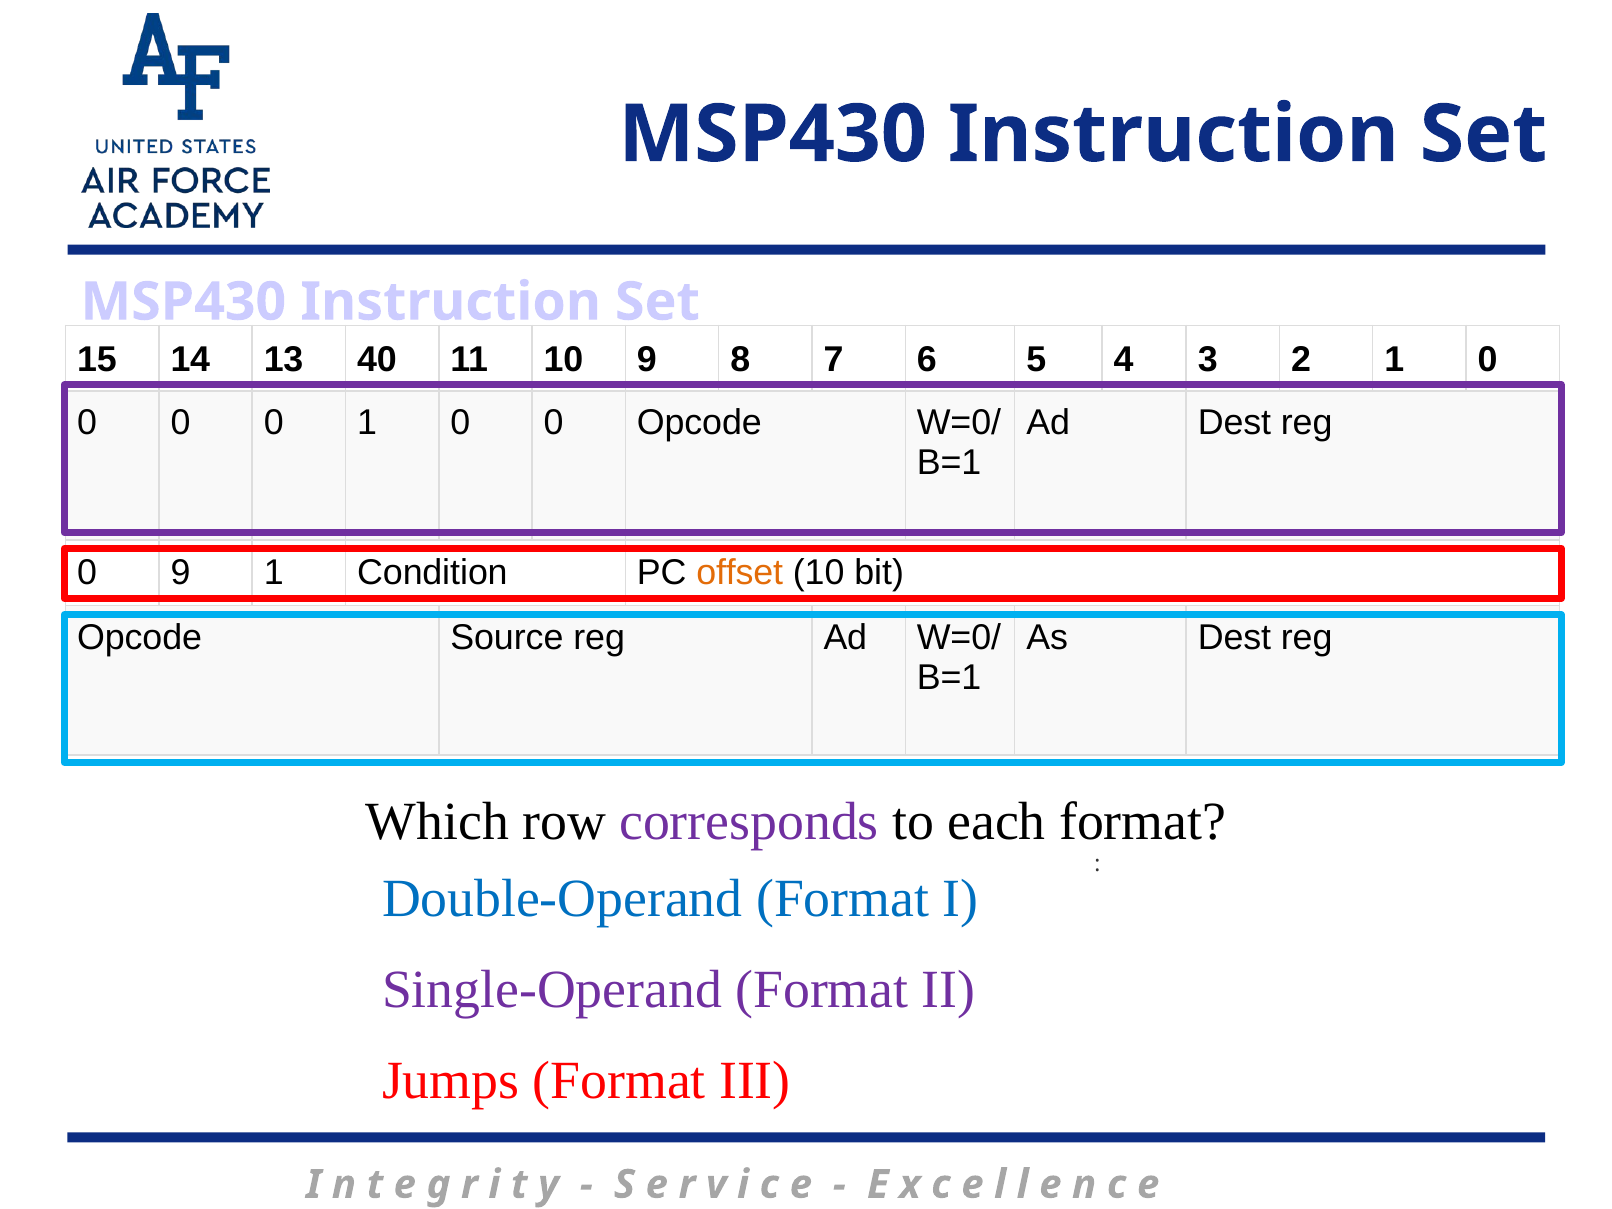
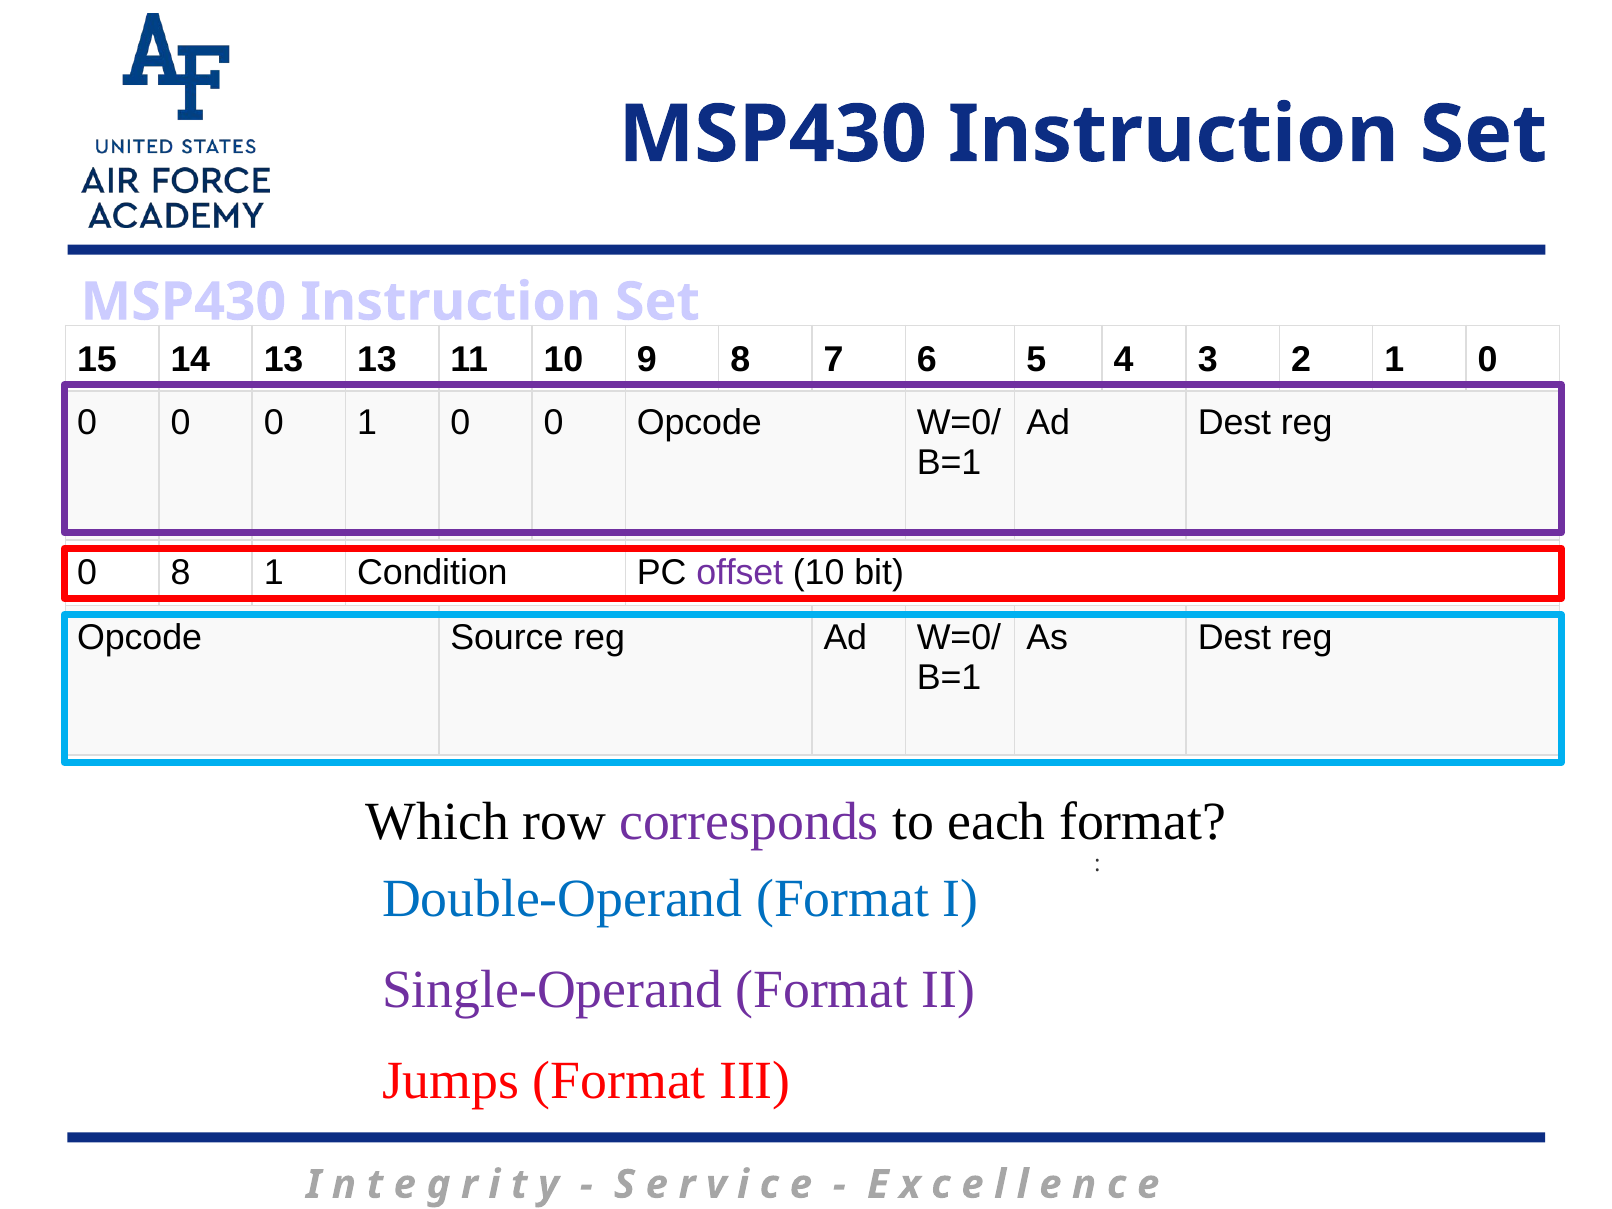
13 40: 40 -> 13
0 9: 9 -> 8
offset colour: orange -> purple
